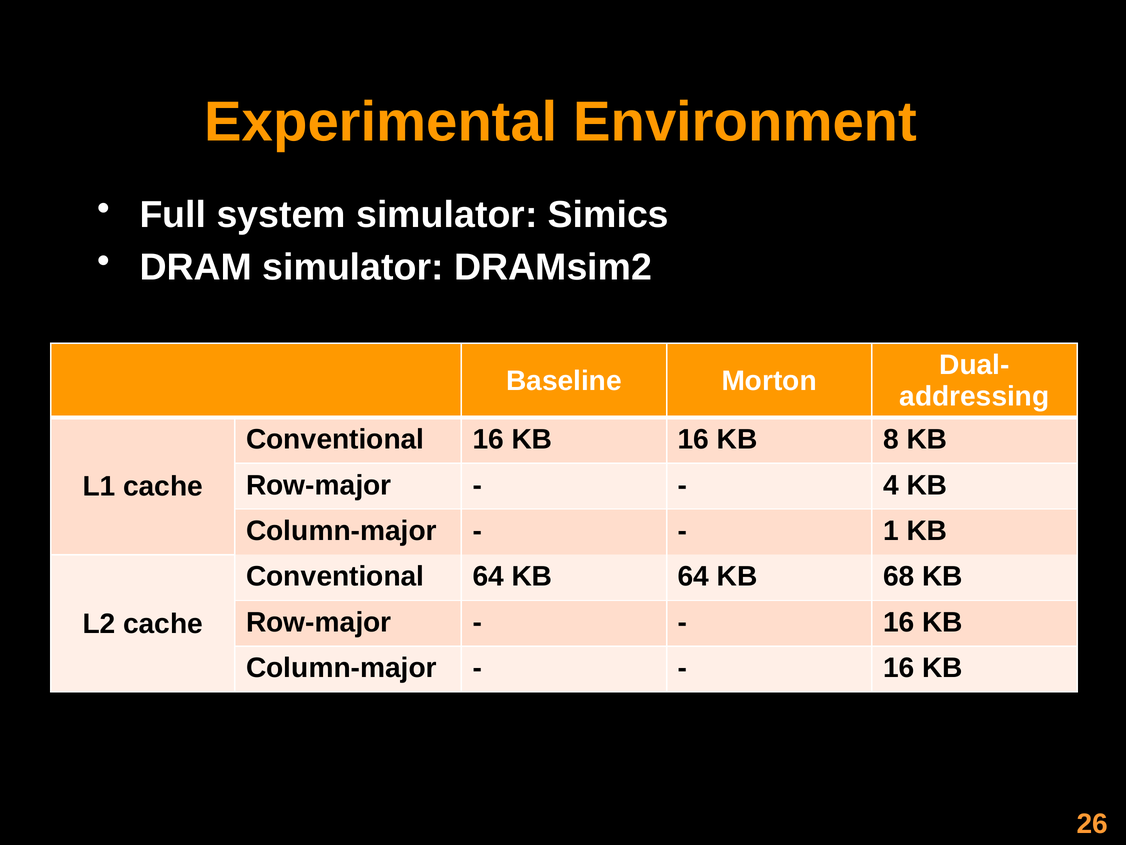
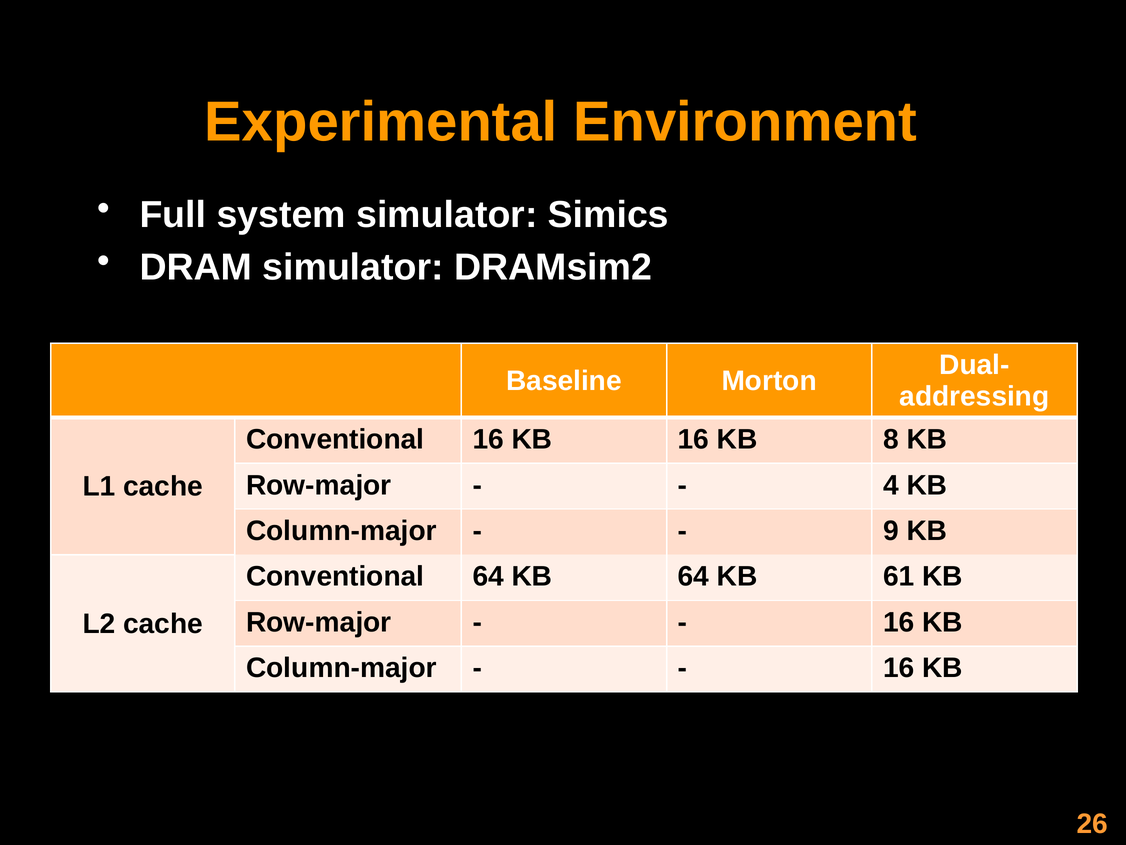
1: 1 -> 9
68: 68 -> 61
